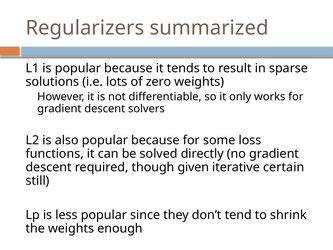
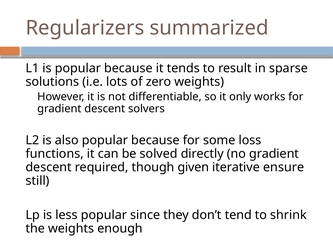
certain: certain -> ensure
